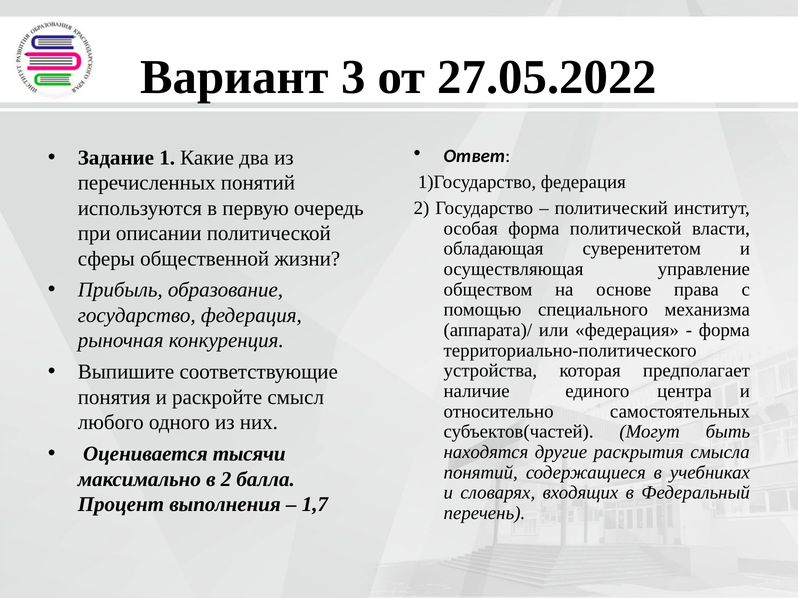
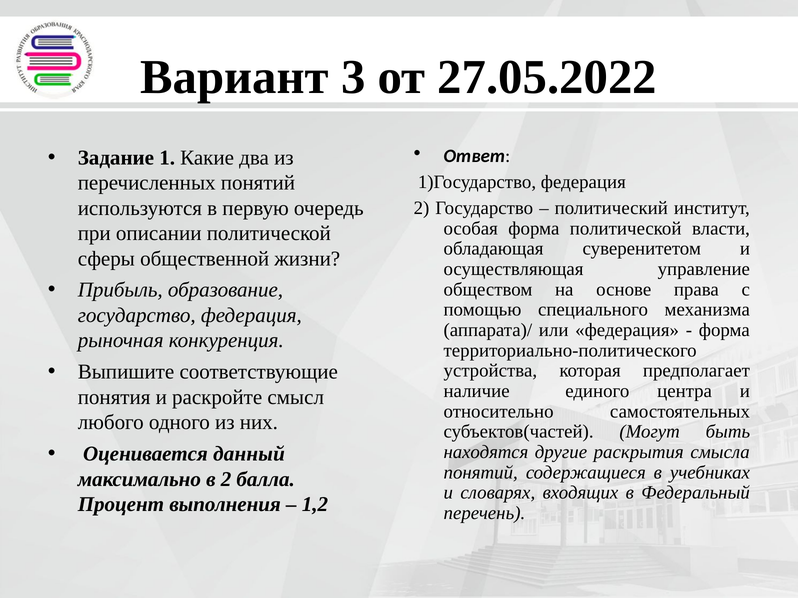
тысячи: тысячи -> данный
1,7: 1,7 -> 1,2
